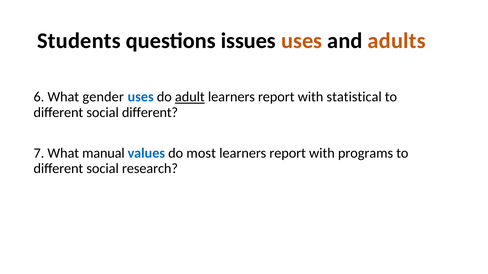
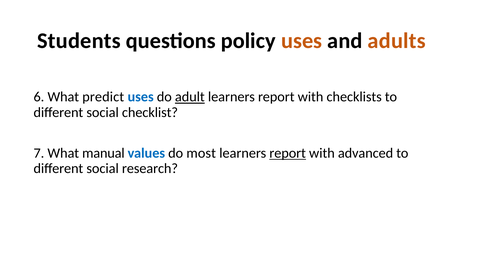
issues: issues -> policy
gender: gender -> predict
statistical: statistical -> checklists
social different: different -> checklist
report at (288, 153) underline: none -> present
programs: programs -> advanced
